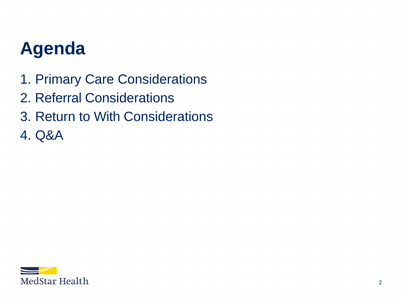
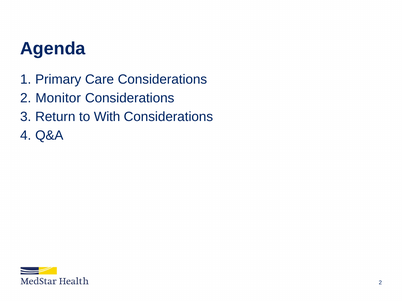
Referral: Referral -> Monitor
